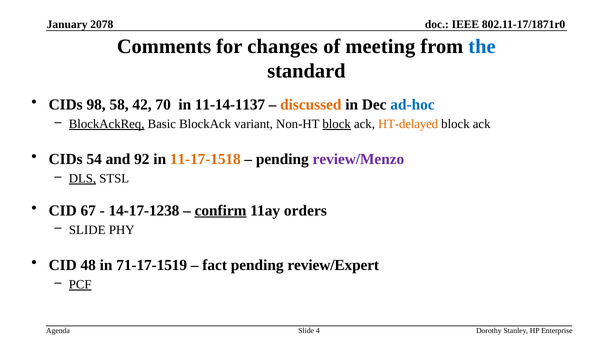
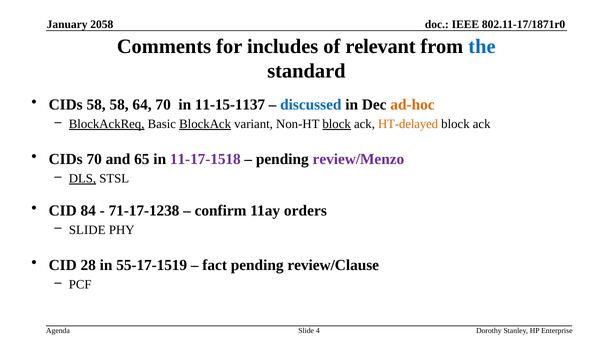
2078: 2078 -> 2058
changes: changes -> includes
meeting: meeting -> relevant
CIDs 98: 98 -> 58
42: 42 -> 64
11-14-1137: 11-14-1137 -> 11-15-1137
discussed colour: orange -> blue
ad-hoc colour: blue -> orange
BlockAck underline: none -> present
CIDs 54: 54 -> 70
92: 92 -> 65
11-17-1518 colour: orange -> purple
67: 67 -> 84
14-17-1238: 14-17-1238 -> 71-17-1238
confirm underline: present -> none
48: 48 -> 28
71-17-1519: 71-17-1519 -> 55-17-1519
review/Expert: review/Expert -> review/Clause
PCF underline: present -> none
